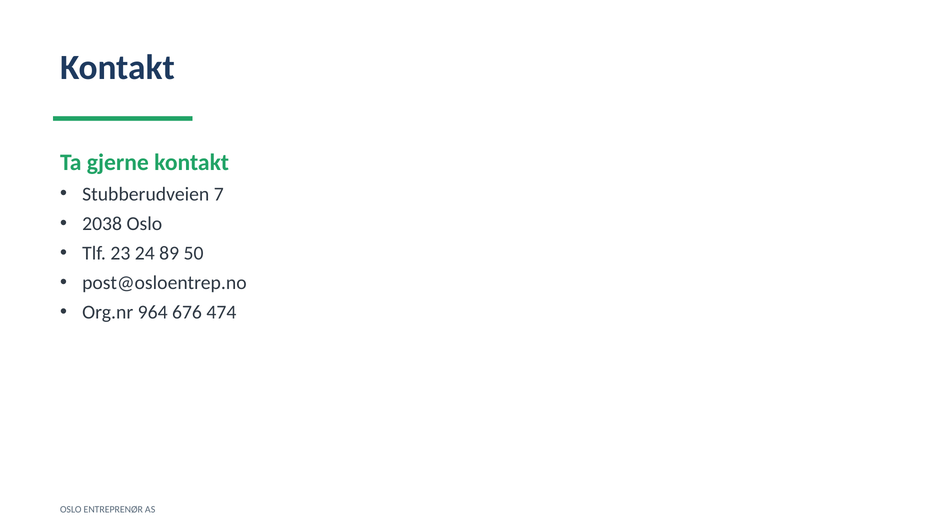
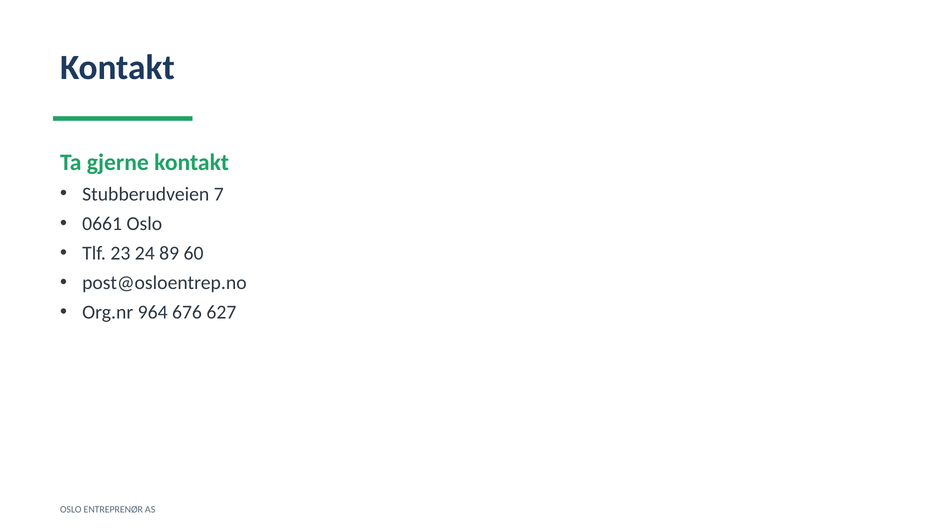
2038: 2038 -> 0661
50: 50 -> 60
474: 474 -> 627
